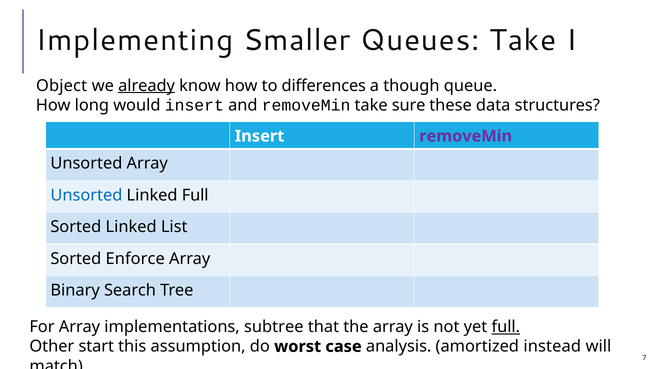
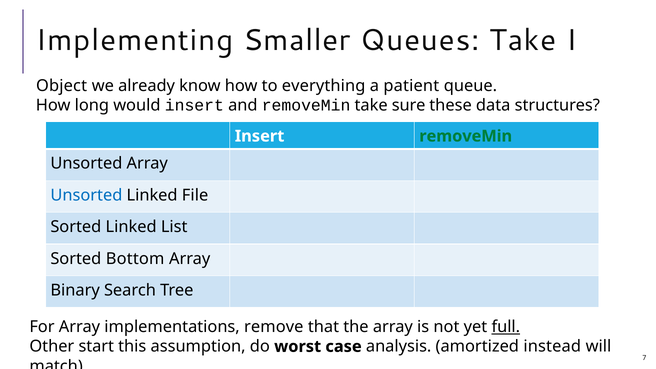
already underline: present -> none
differences: differences -> everything
though: though -> patient
removeMin at (466, 136) colour: purple -> green
Linked Full: Full -> File
Enforce: Enforce -> Bottom
subtree: subtree -> remove
